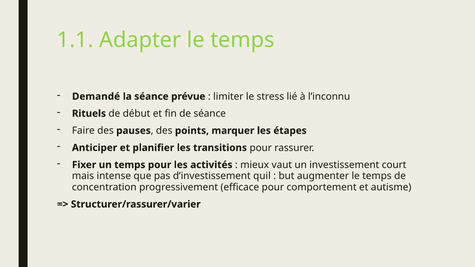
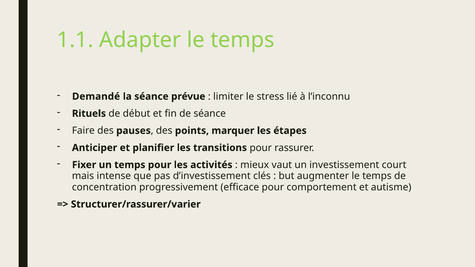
quil: quil -> clés
